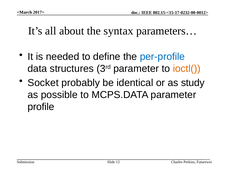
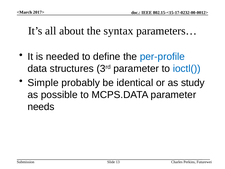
ioctl( colour: orange -> blue
Socket: Socket -> Simple
profile: profile -> needs
